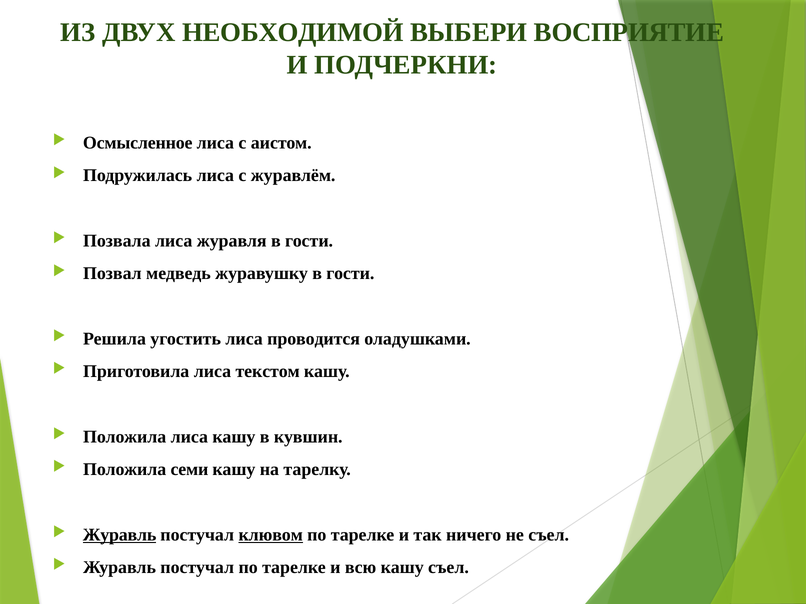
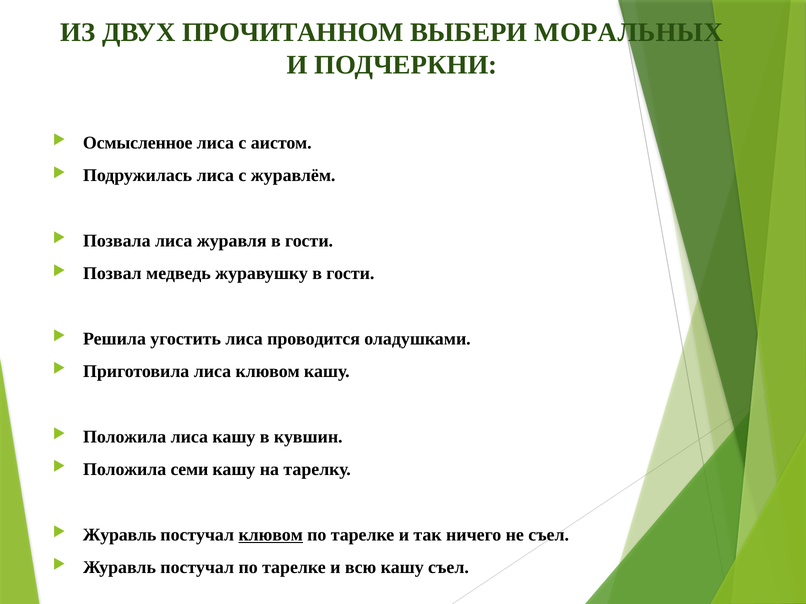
НЕОБХОДИМОЙ: НЕОБХОДИМОЙ -> ПРОЧИТАННОМ
ВОСПРИЯТИЕ: ВОСПРИЯТИЕ -> МОРАЛЬНЫХ
лиса текстом: текстом -> клювом
Журавль at (120, 535) underline: present -> none
